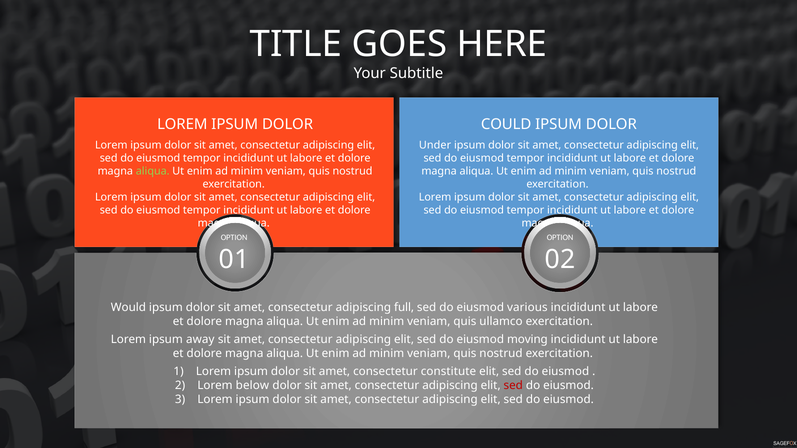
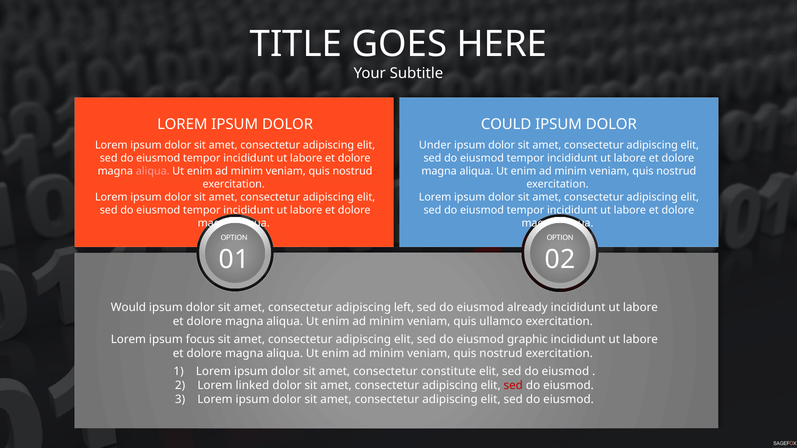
aliqua at (153, 171) colour: light green -> pink
full: full -> left
various: various -> already
away: away -> focus
moving: moving -> graphic
below: below -> linked
